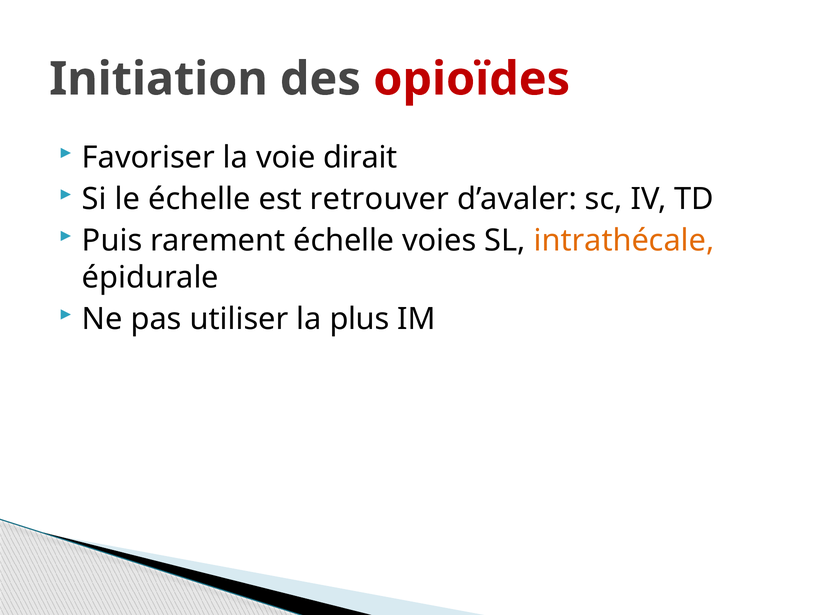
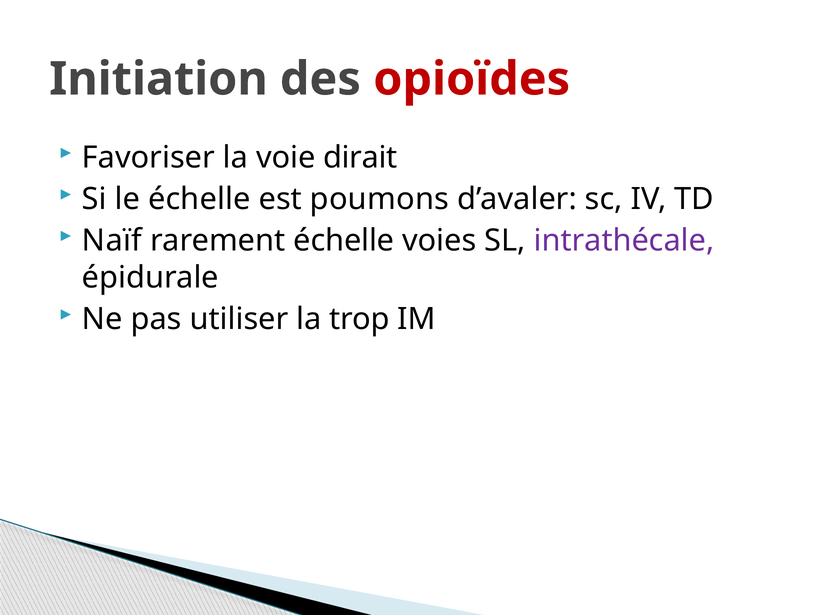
retrouver: retrouver -> poumons
Puis: Puis -> Naïf
intrathécale colour: orange -> purple
plus: plus -> trop
